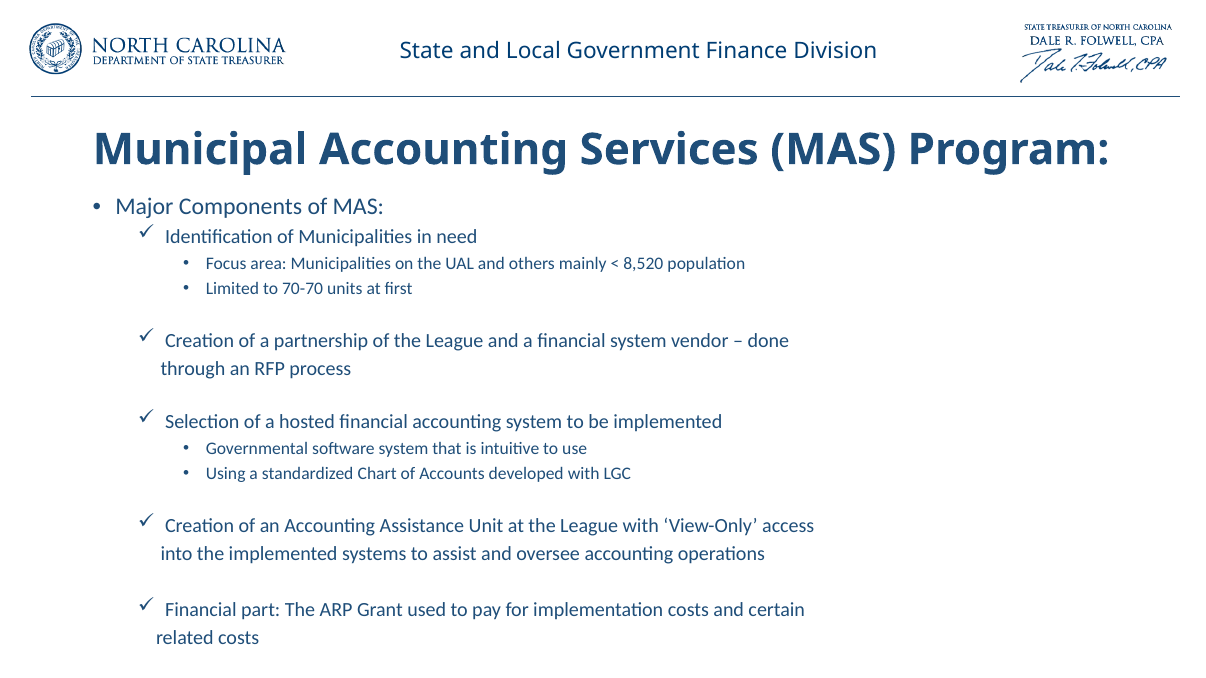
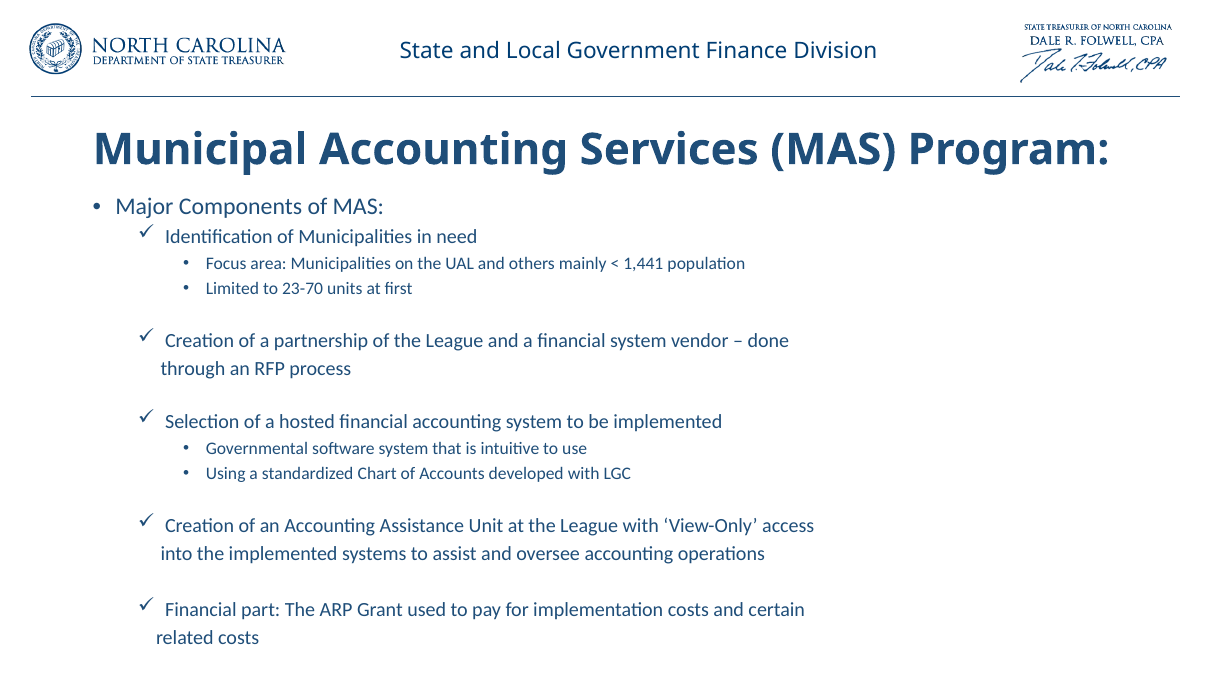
8,520: 8,520 -> 1,441
70-70: 70-70 -> 23-70
